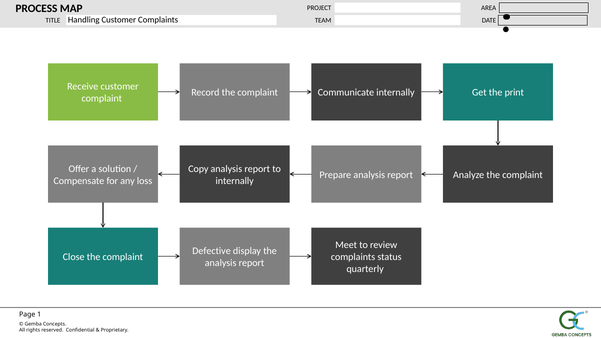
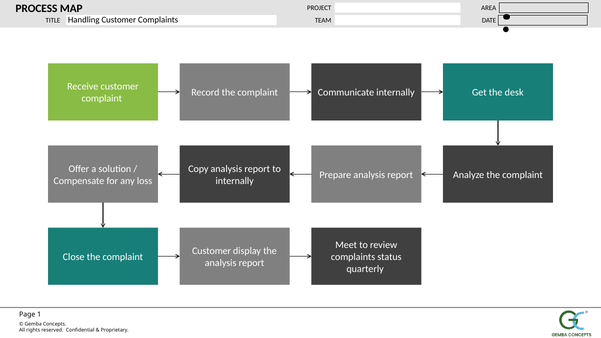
print: print -> desk
Defective at (212, 251): Defective -> Customer
